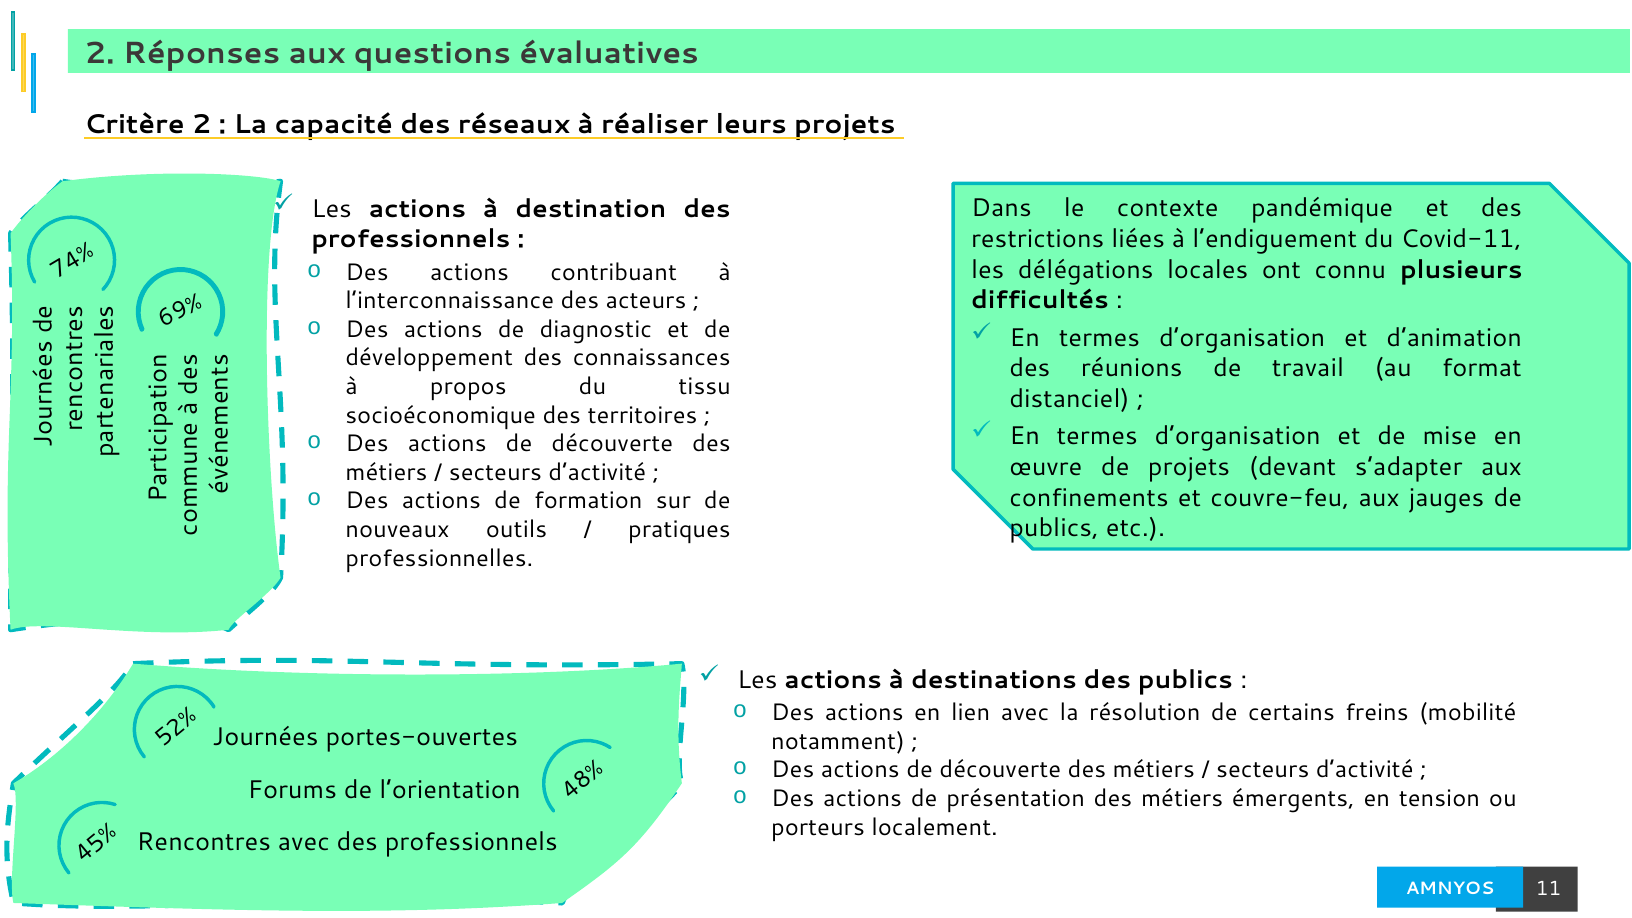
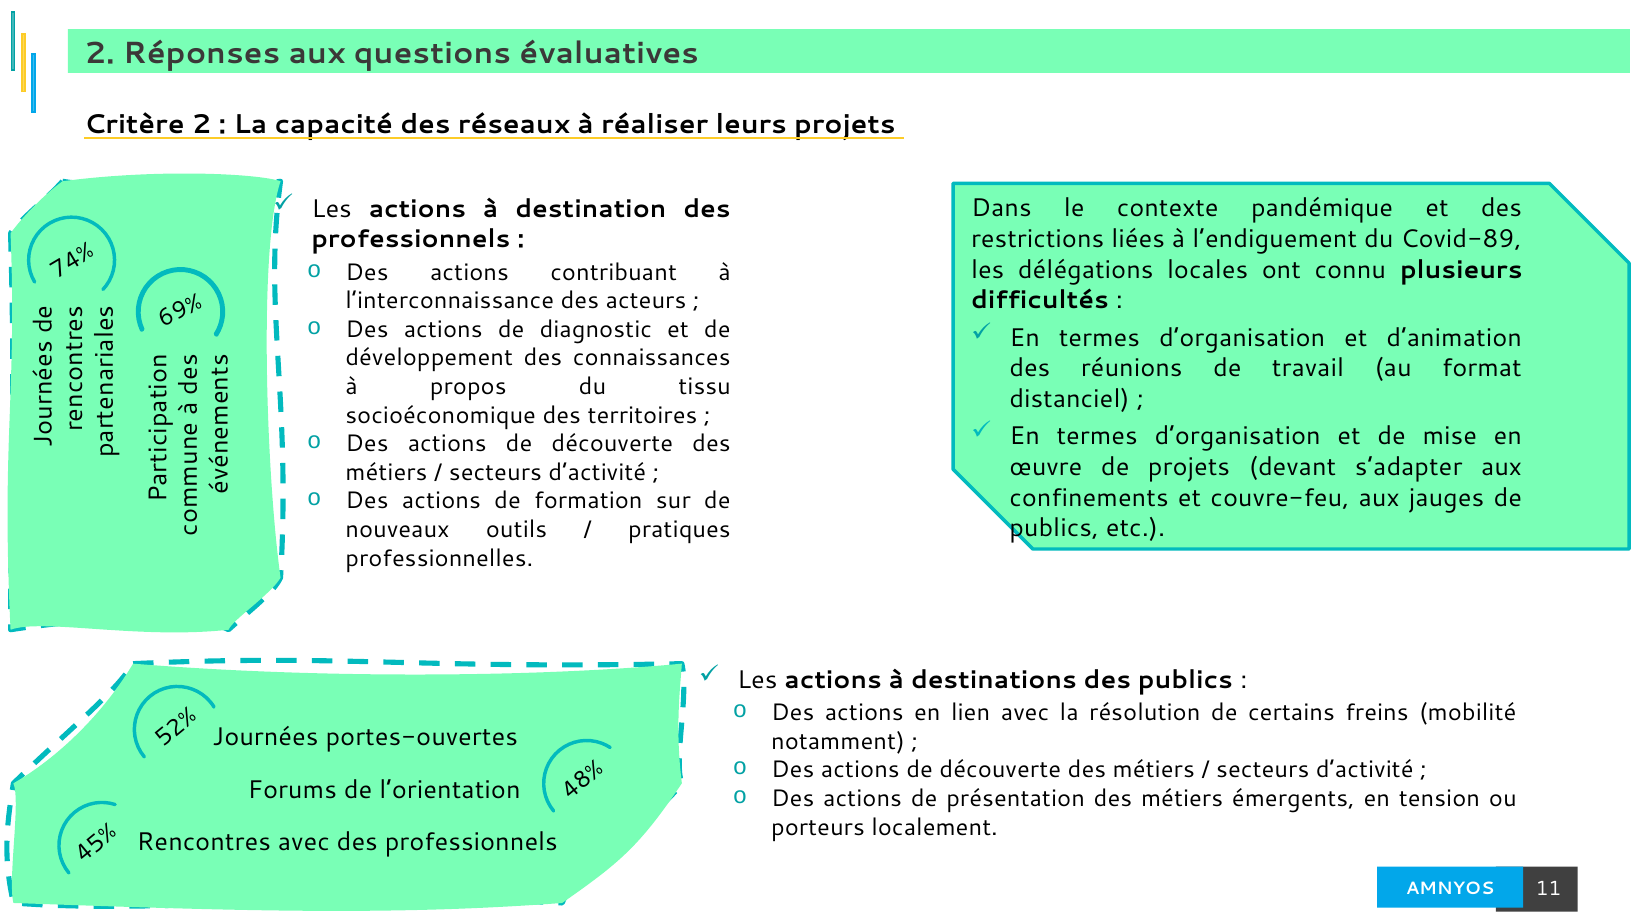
Covid-11: Covid-11 -> Covid-89
